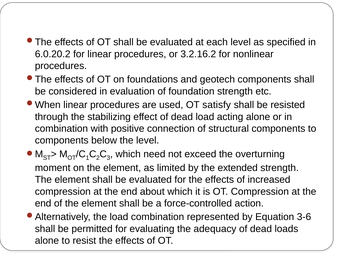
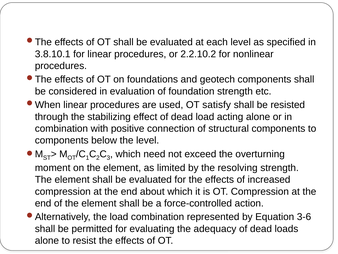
6.0.20.2: 6.0.20.2 -> 3.8.10.1
3.2.16.2: 3.2.16.2 -> 2.2.10.2
extended: extended -> resolving
